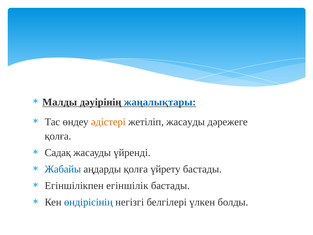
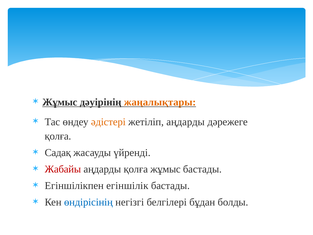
Малды at (60, 102): Малды -> Жұмыс
жаңалықтары colour: blue -> orange
жетіліп жасауды: жасауды -> аңдарды
Жабайы colour: blue -> red
қолға үйрету: үйрету -> жұмыс
үлкен: үлкен -> бұдан
